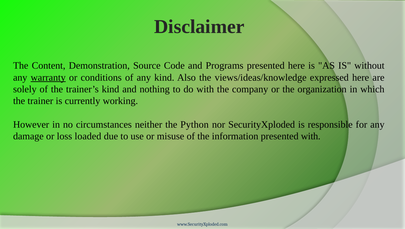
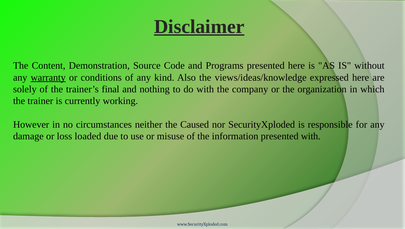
Disclaimer underline: none -> present
trainer’s kind: kind -> final
Python: Python -> Caused
